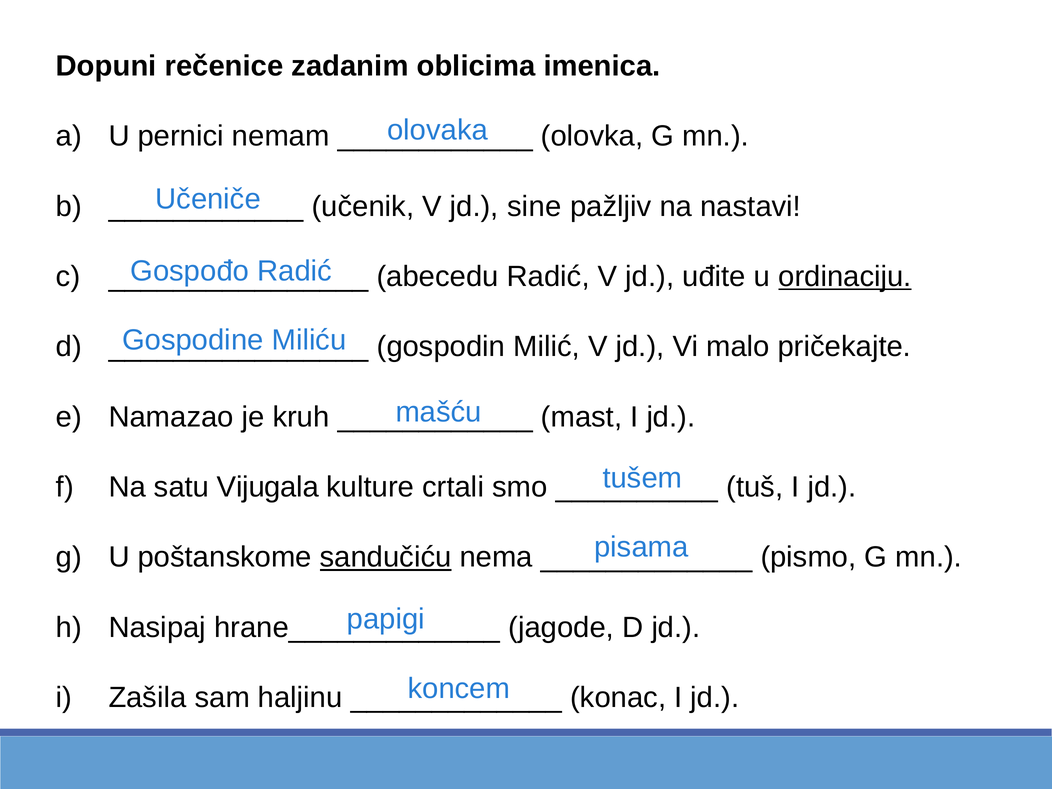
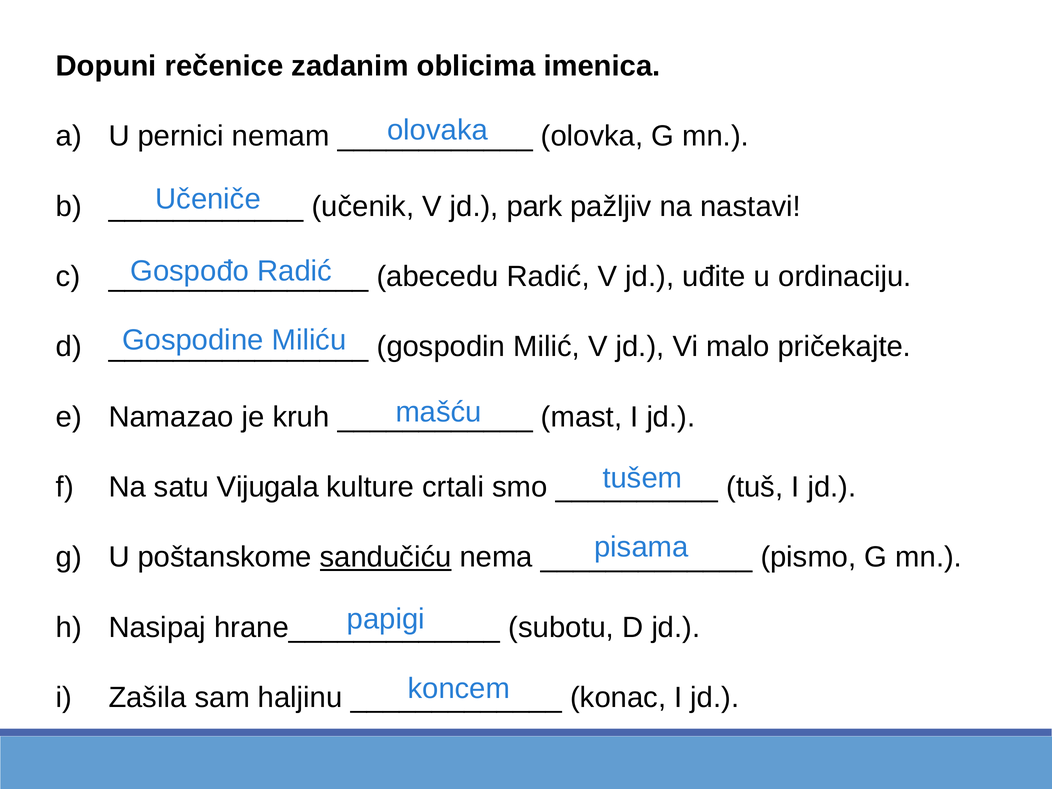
sine: sine -> park
ordinaciju underline: present -> none
jagode: jagode -> subotu
